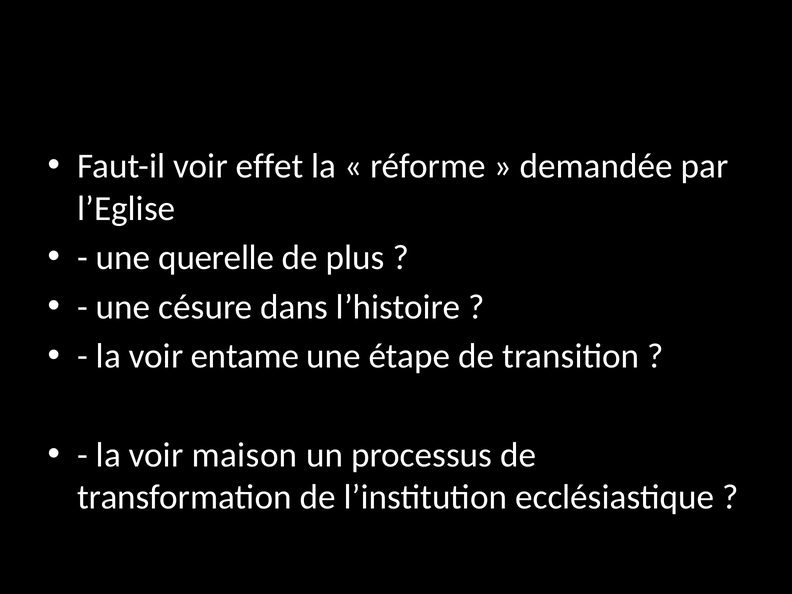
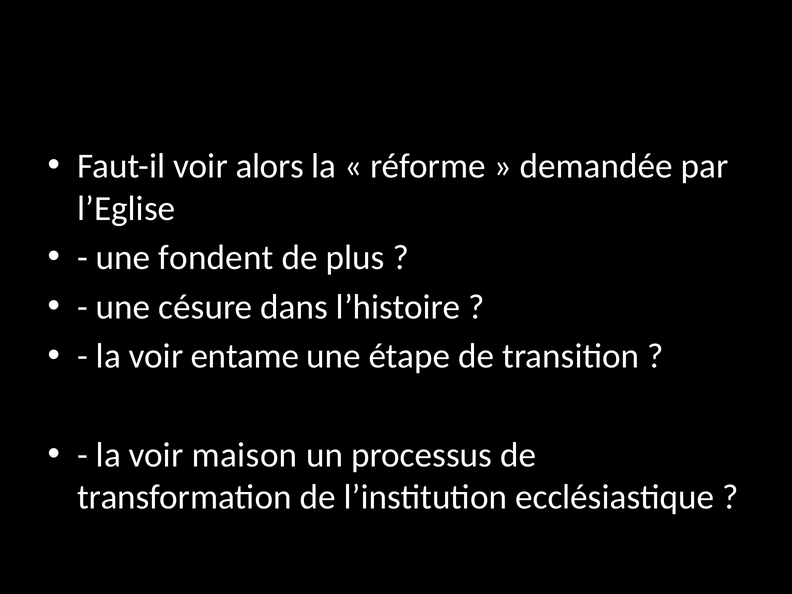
effet: effet -> alors
querelle: querelle -> fondent
